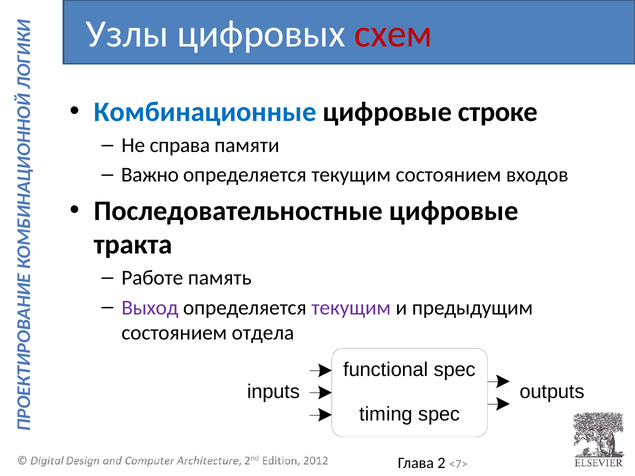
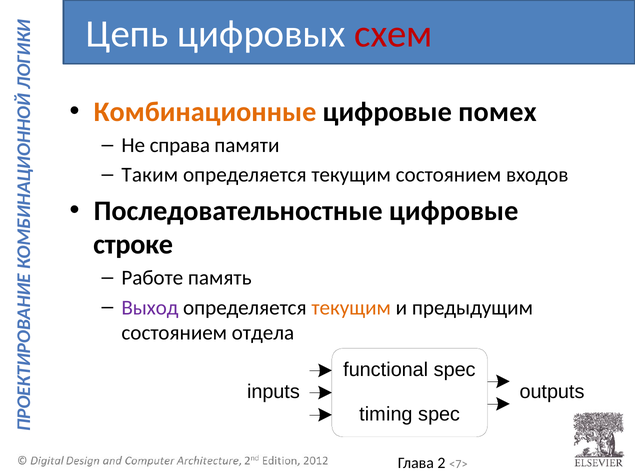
Узлы: Узлы -> Цепь
Комбинационные colour: blue -> orange
строке: строке -> помех
Важно: Важно -> Таким
тракта: тракта -> строке
текущим at (351, 308) colour: purple -> orange
